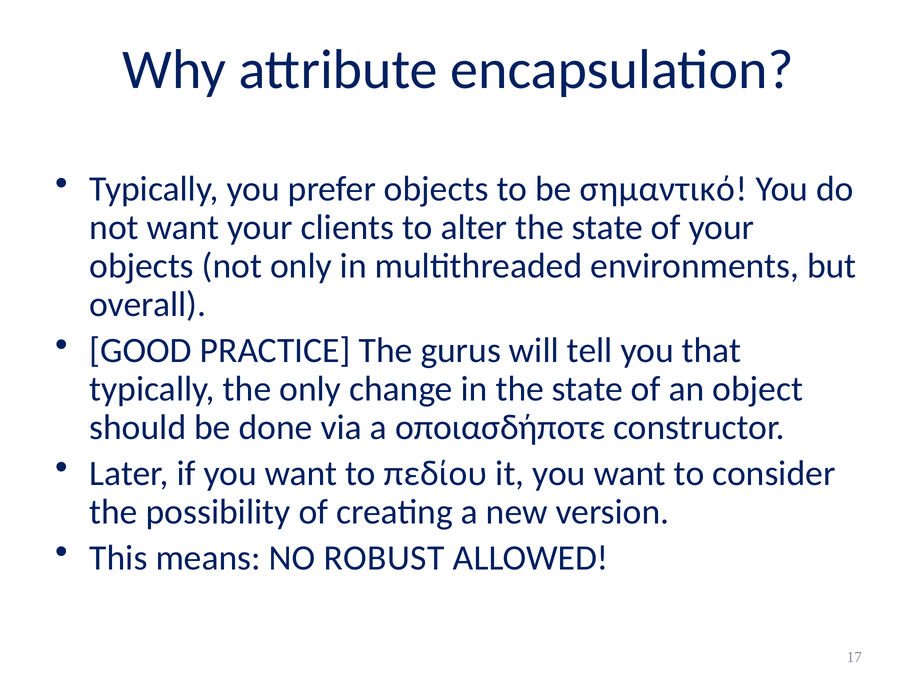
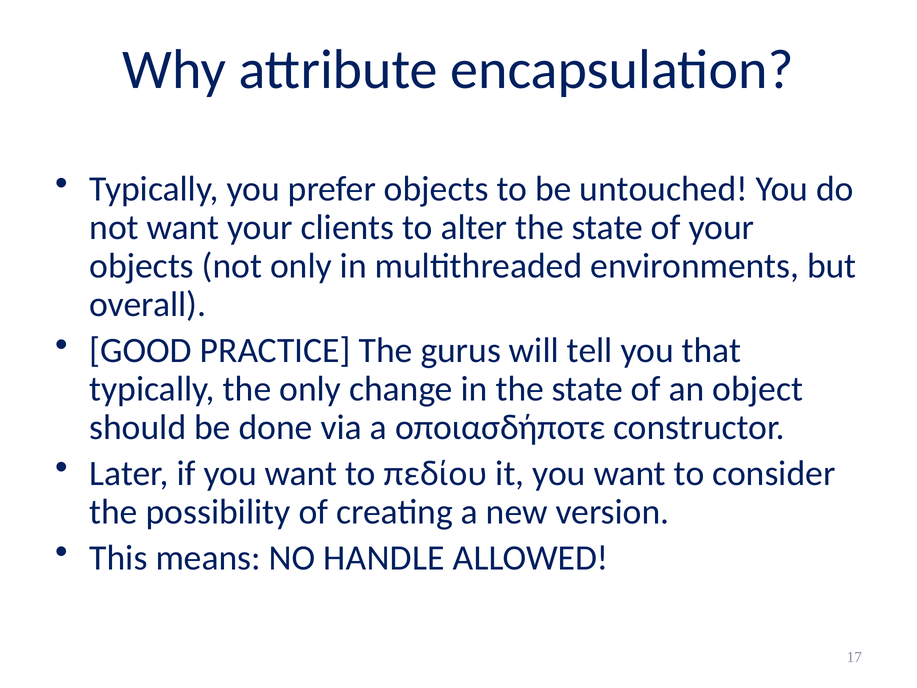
σημαντικό: σημαντικό -> untouched
ROBUST: ROBUST -> HANDLE
